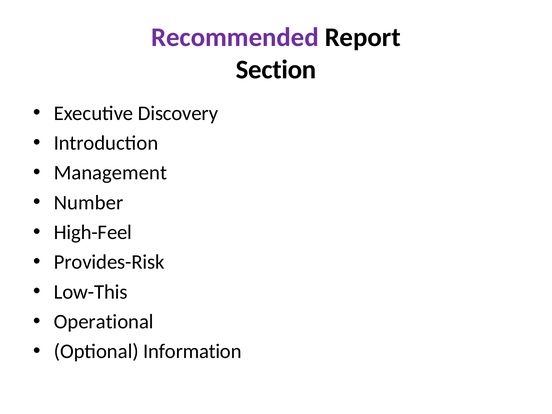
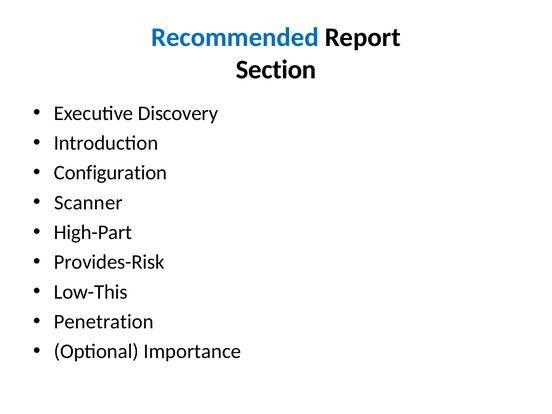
Recommended colour: purple -> blue
Management: Management -> Configuration
Number: Number -> Scanner
High-Feel: High-Feel -> High-Part
Operational: Operational -> Penetration
Information: Information -> Importance
